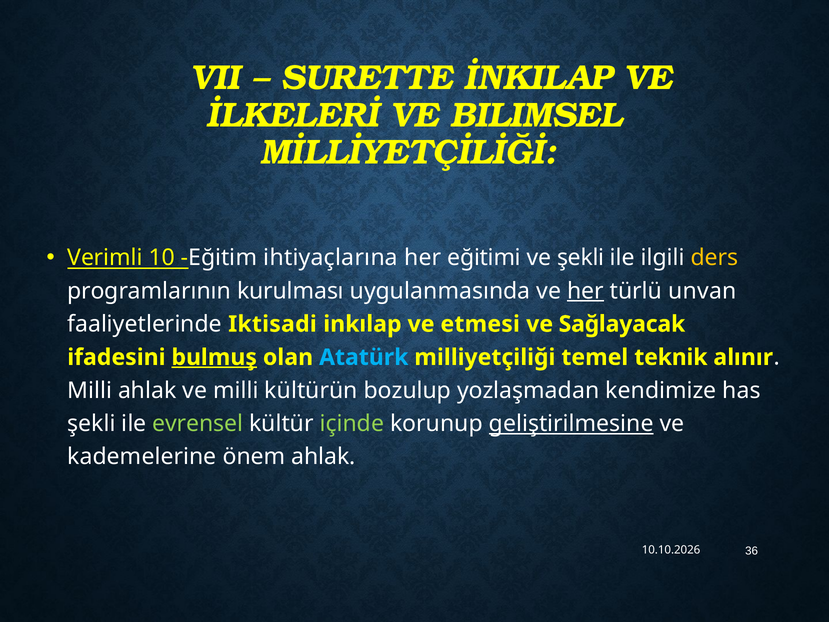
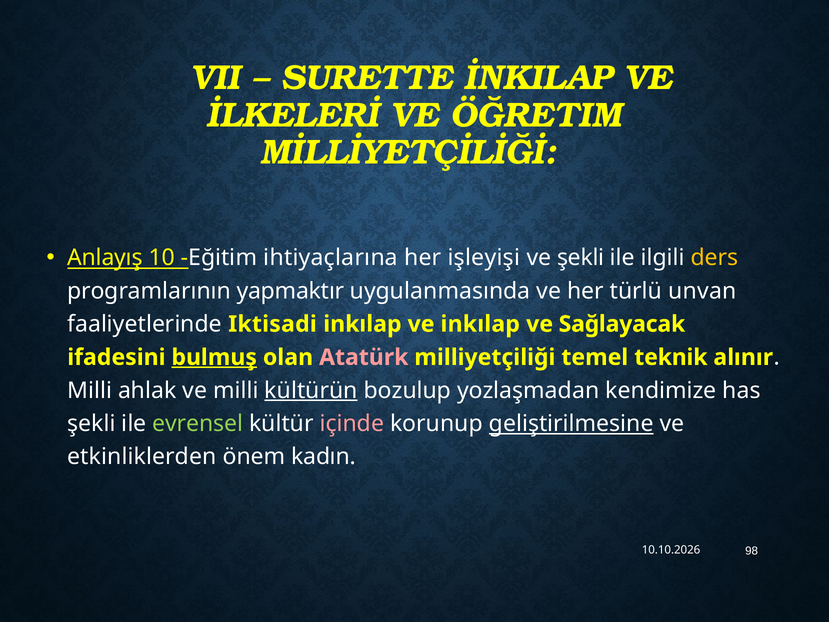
BILIMSEL: BILIMSEL -> ÖĞRETIM
Verimli: Verimli -> Anlayış
eğitimi: eğitimi -> işleyişi
kurulması: kurulması -> yapmaktır
her at (585, 291) underline: present -> none
ve etmesi: etmesi -> inkılap
Atatürk colour: light blue -> pink
kültürün underline: none -> present
içinde colour: light green -> pink
kademelerine: kademelerine -> etkinliklerden
önem ahlak: ahlak -> kadın
36: 36 -> 98
